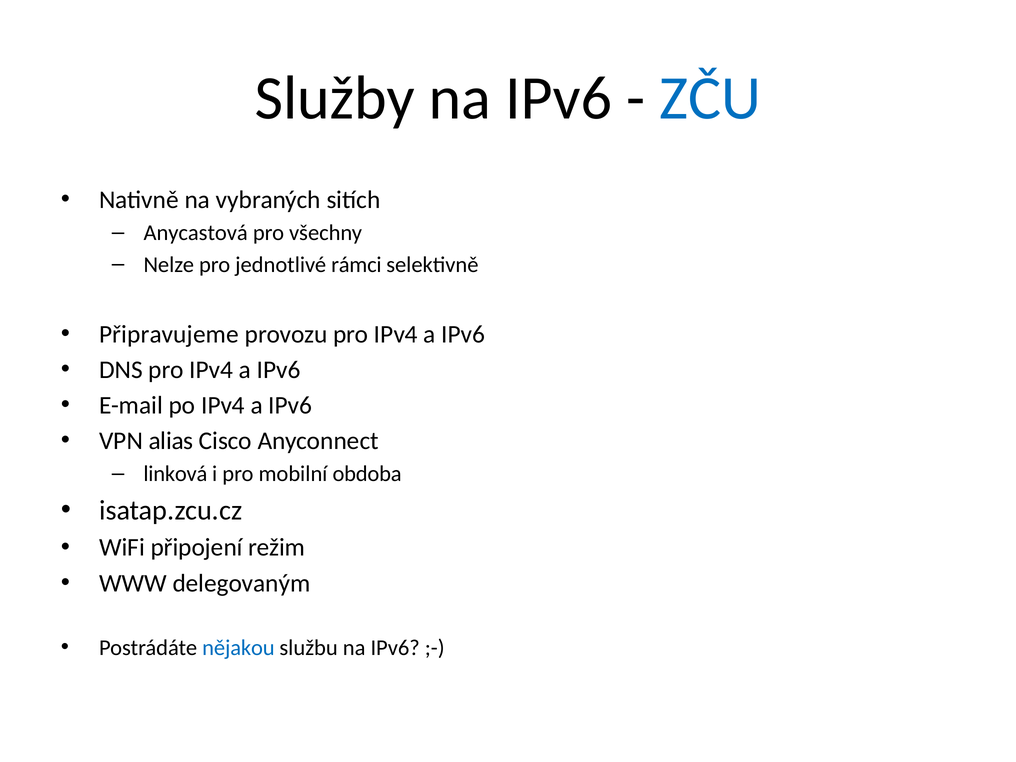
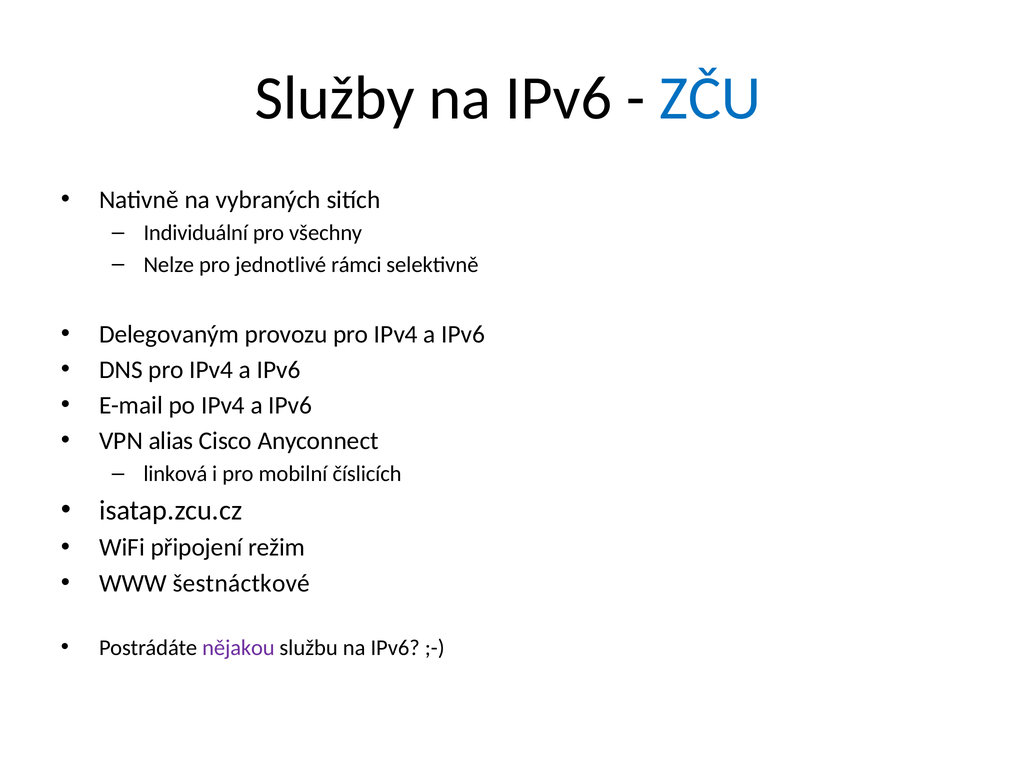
Anycastová: Anycastová -> Individuální
Připravujeme: Připravujeme -> Delegovaným
obdoba: obdoba -> číslicích
delegovaným: delegovaným -> šestnáctkové
nějakou colour: blue -> purple
